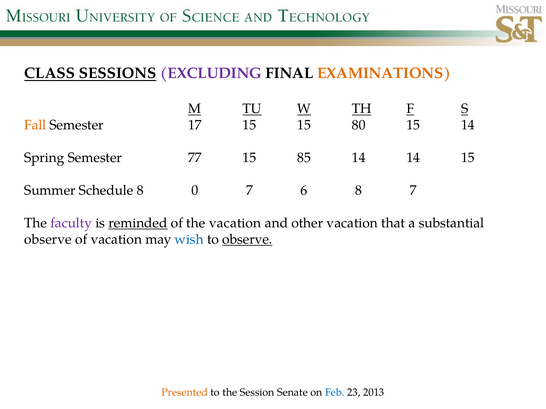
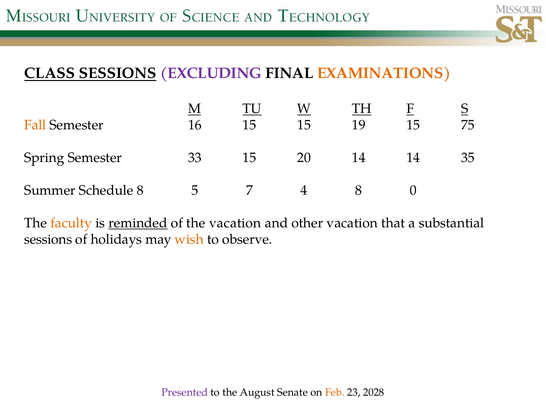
17: 17 -> 16
80: 80 -> 19
15 14: 14 -> 75
77: 77 -> 33
85: 85 -> 20
14 15: 15 -> 35
0: 0 -> 5
6: 6 -> 4
8 7: 7 -> 0
faculty colour: purple -> orange
observe at (48, 240): observe -> sessions
of vacation: vacation -> holidays
wish colour: blue -> orange
observe at (247, 240) underline: present -> none
Presented colour: orange -> purple
Session: Session -> August
Feb colour: blue -> orange
2013: 2013 -> 2028
